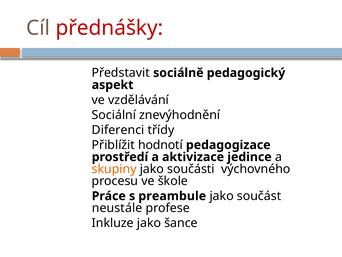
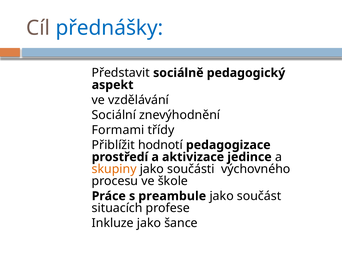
přednášky colour: red -> blue
Diferenci: Diferenci -> Formami
neustále: neustále -> situacích
